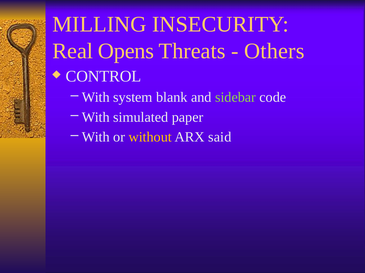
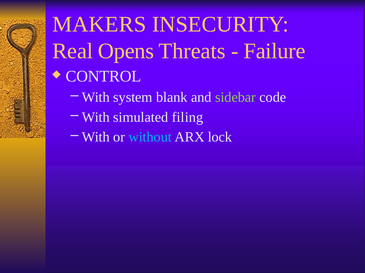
MILLING: MILLING -> MAKERS
Others: Others -> Failure
paper: paper -> filing
without colour: yellow -> light blue
said: said -> lock
